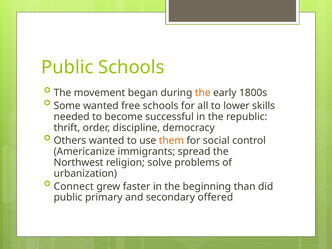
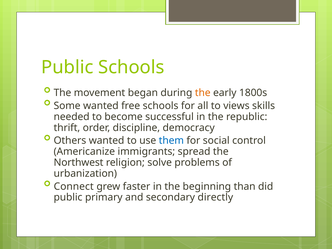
lower: lower -> views
them colour: orange -> blue
offered: offered -> directly
